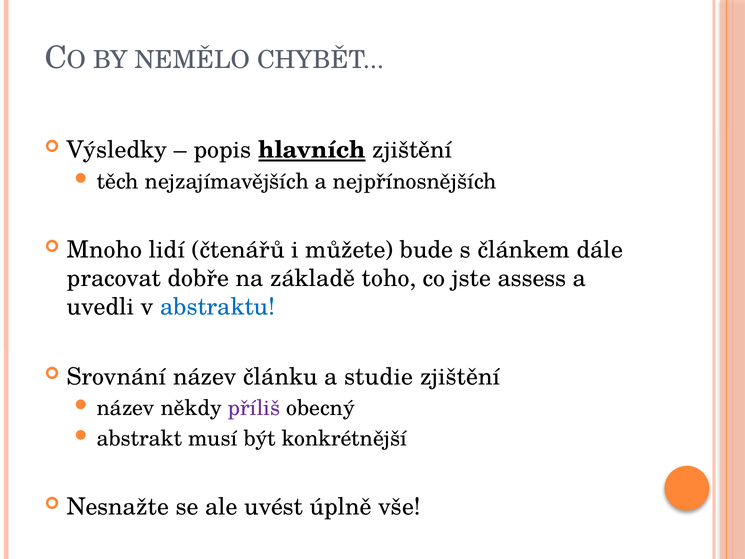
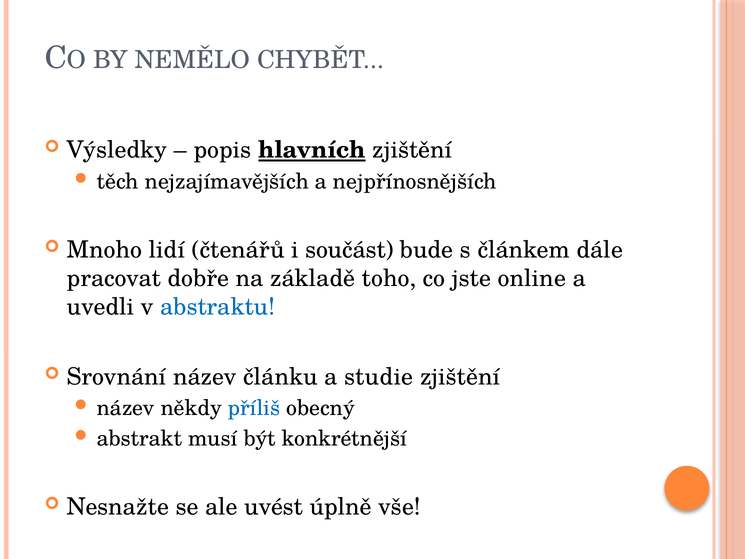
můžete: můžete -> součást
assess: assess -> online
příliš colour: purple -> blue
